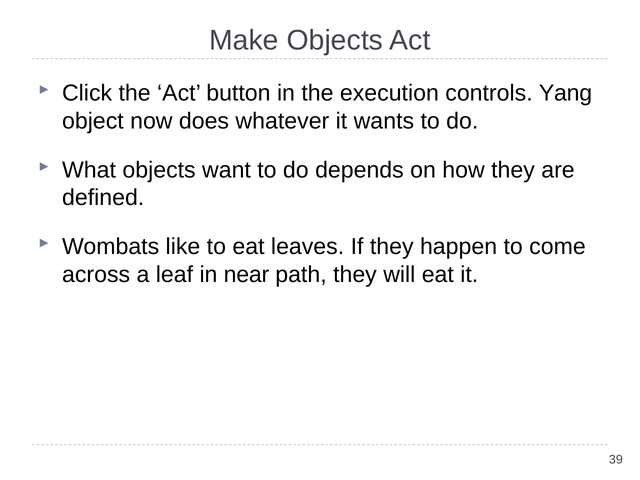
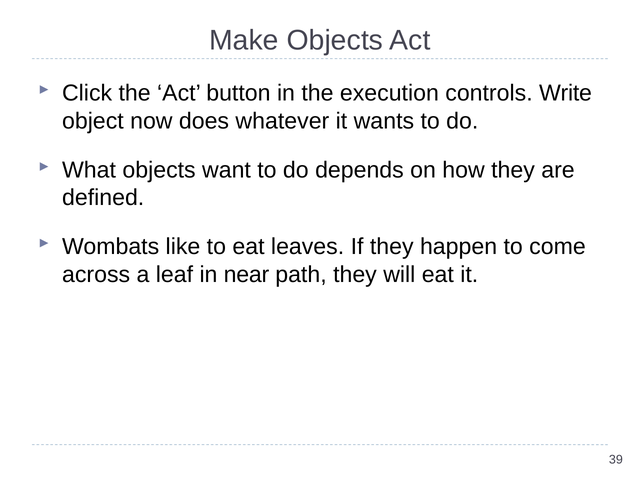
Yang: Yang -> Write
